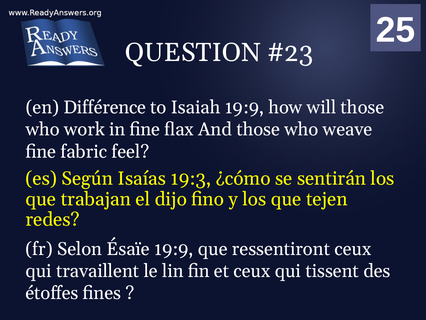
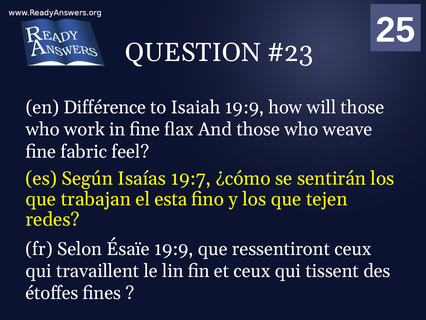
19:3: 19:3 -> 19:7
dijo: dijo -> esta
